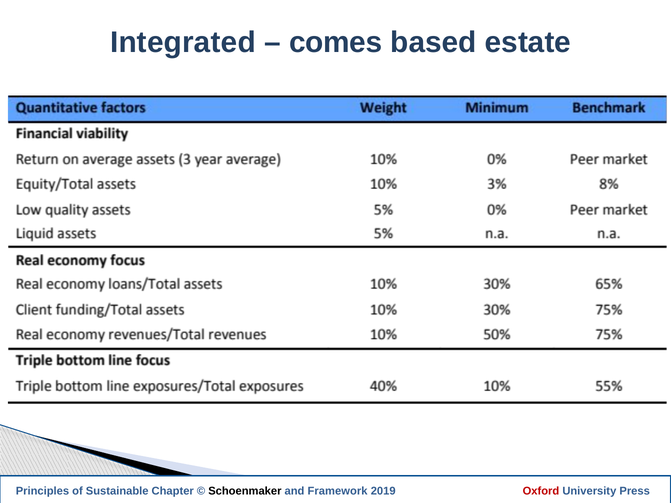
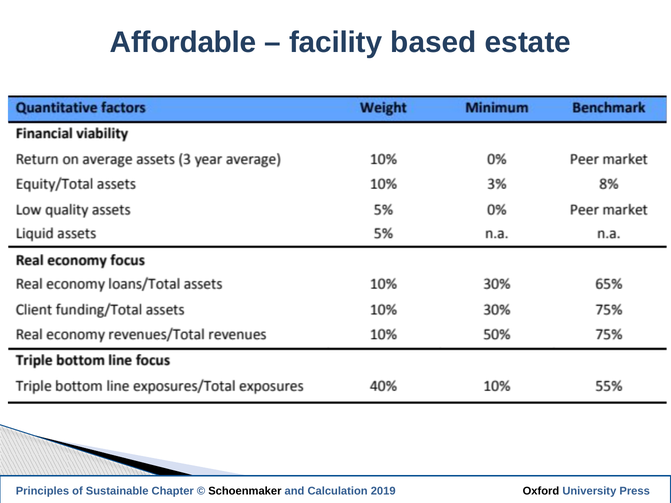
Integrated: Integrated -> Affordable
comes: comes -> facility
Framework: Framework -> Calculation
Oxford colour: red -> black
